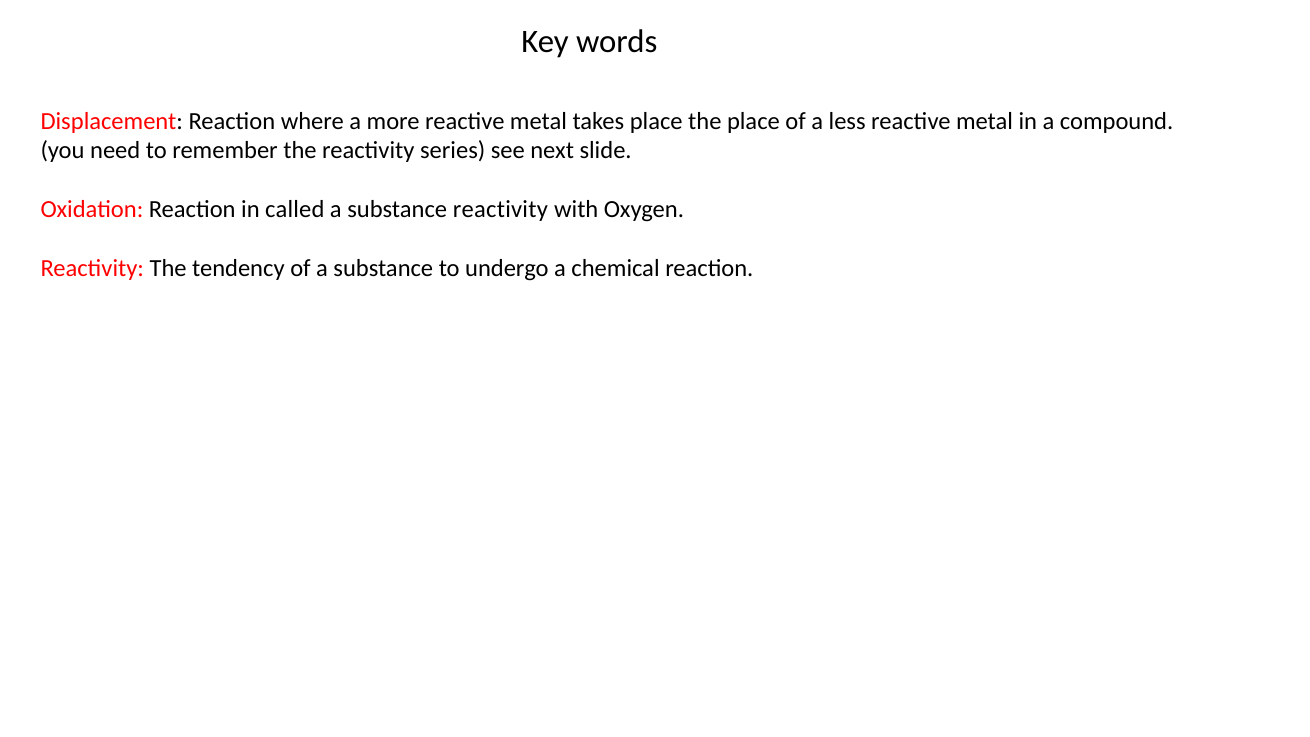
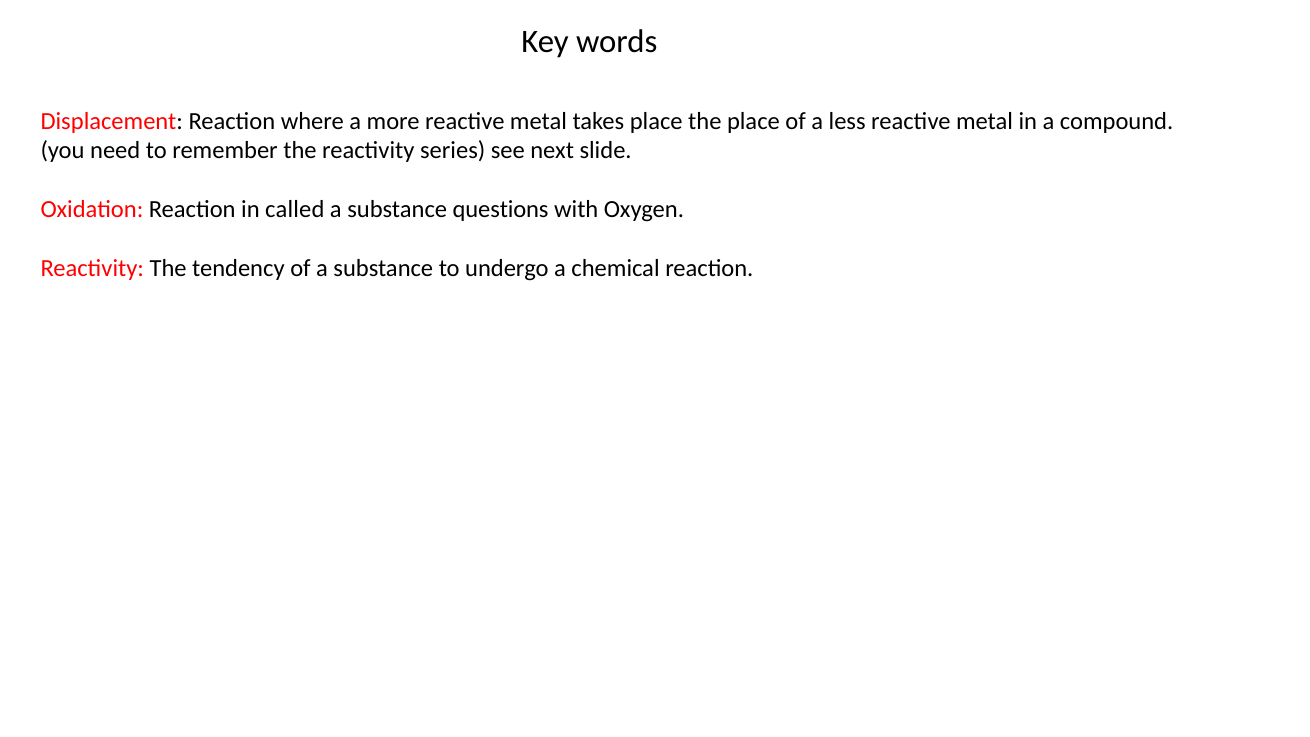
substance reactivity: reactivity -> questions
